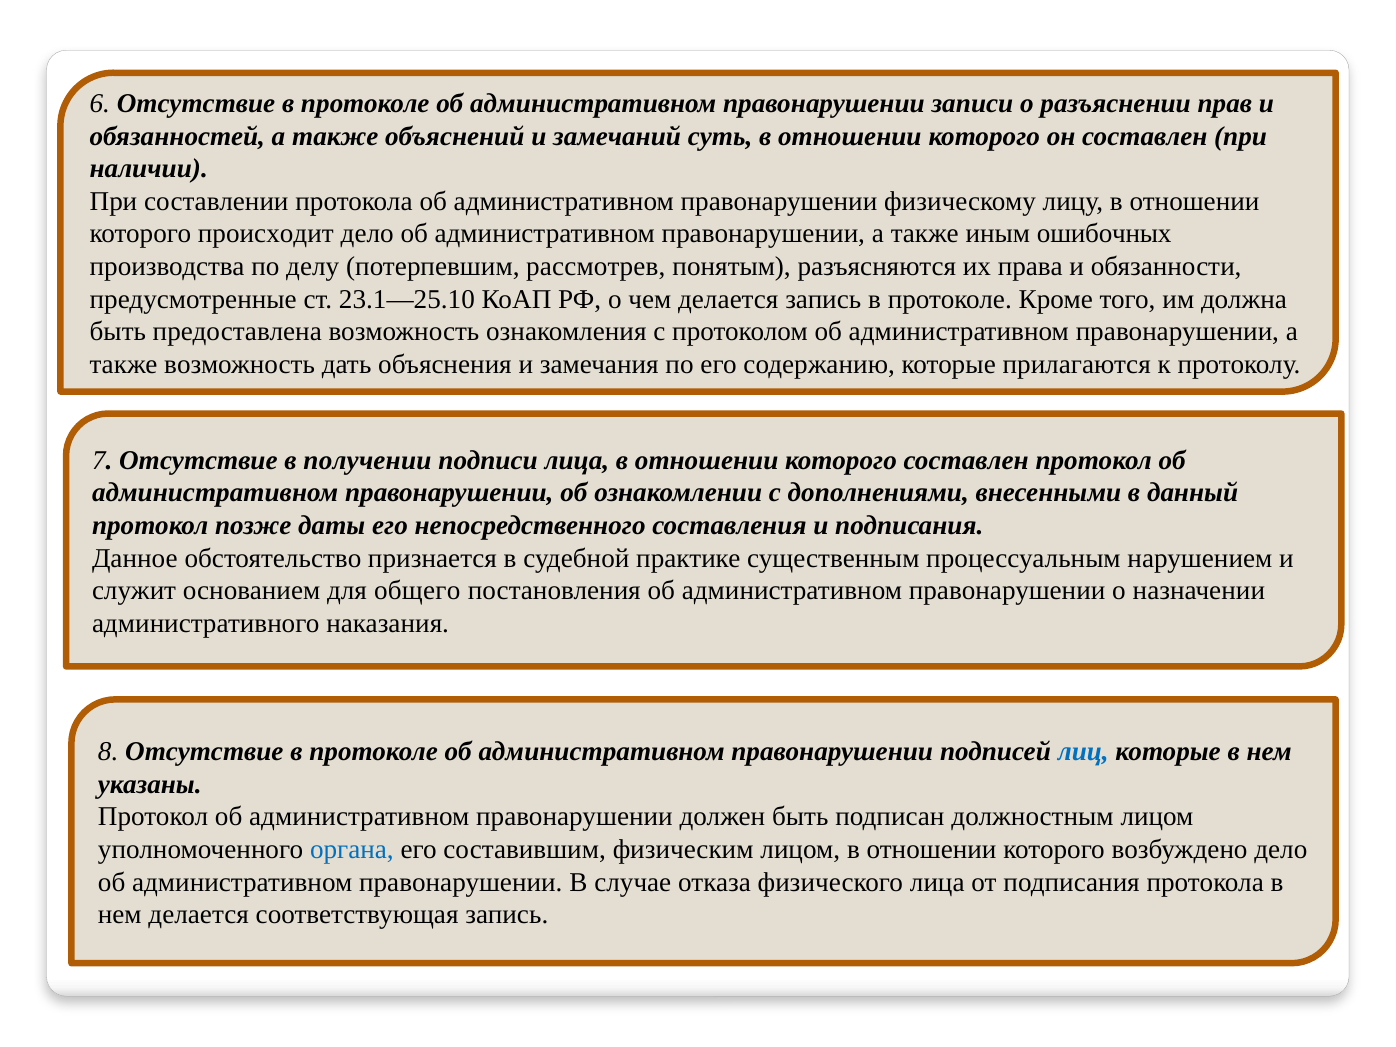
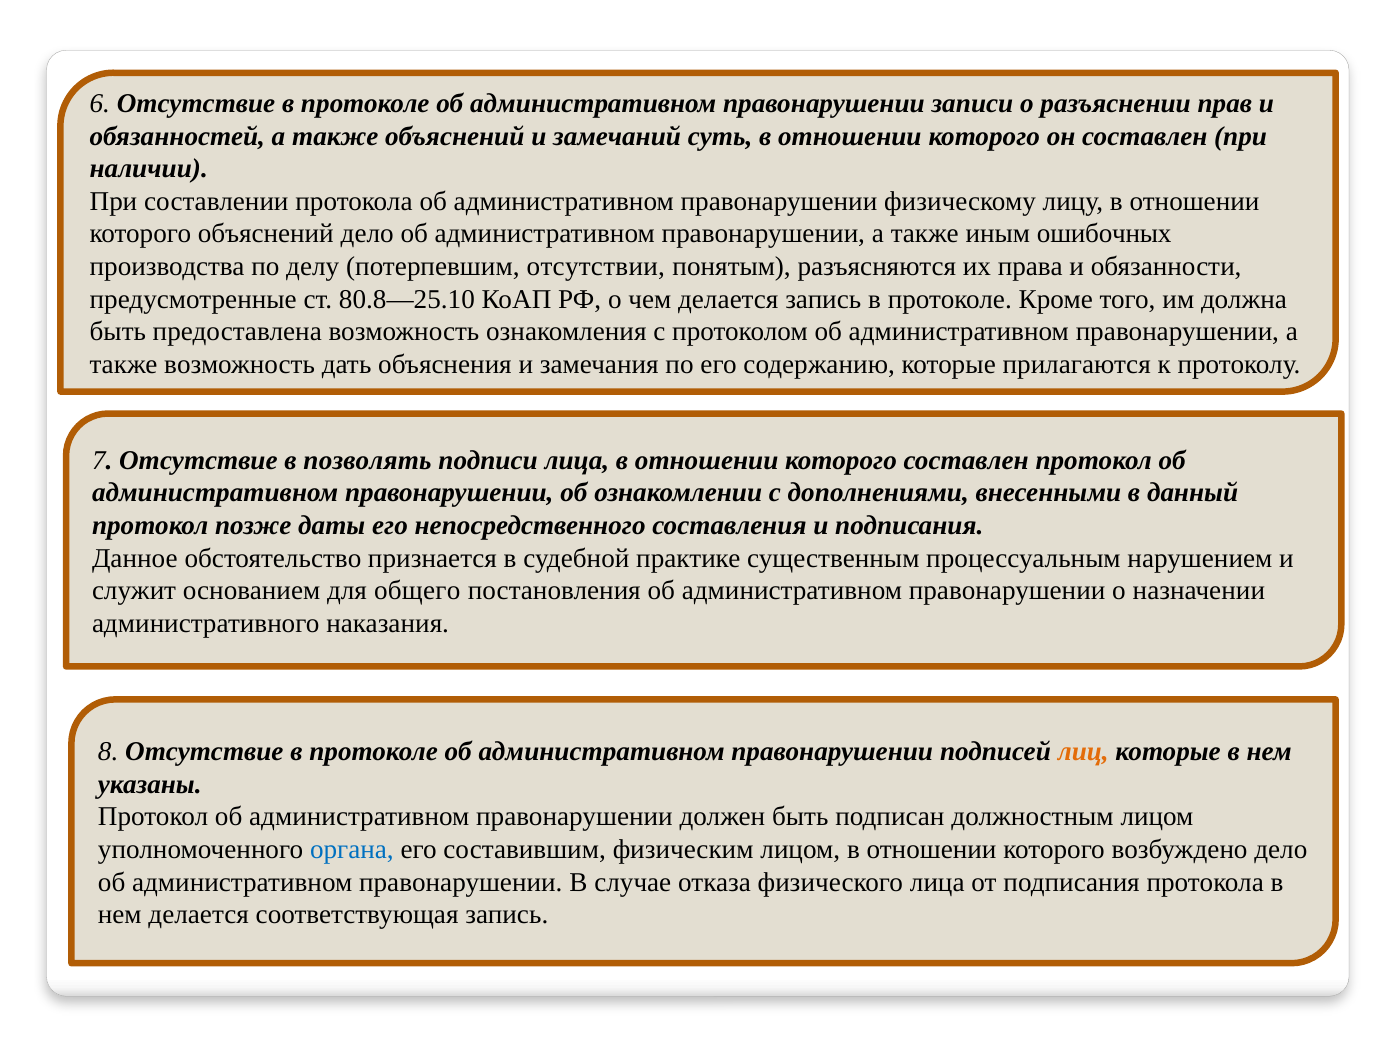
которого происходит: происходит -> объяснений
рассмотрев: рассмотрев -> отсутствии
23.1—25.10: 23.1—25.10 -> 80.8—25.10
получении: получении -> позволять
лиц colour: blue -> orange
